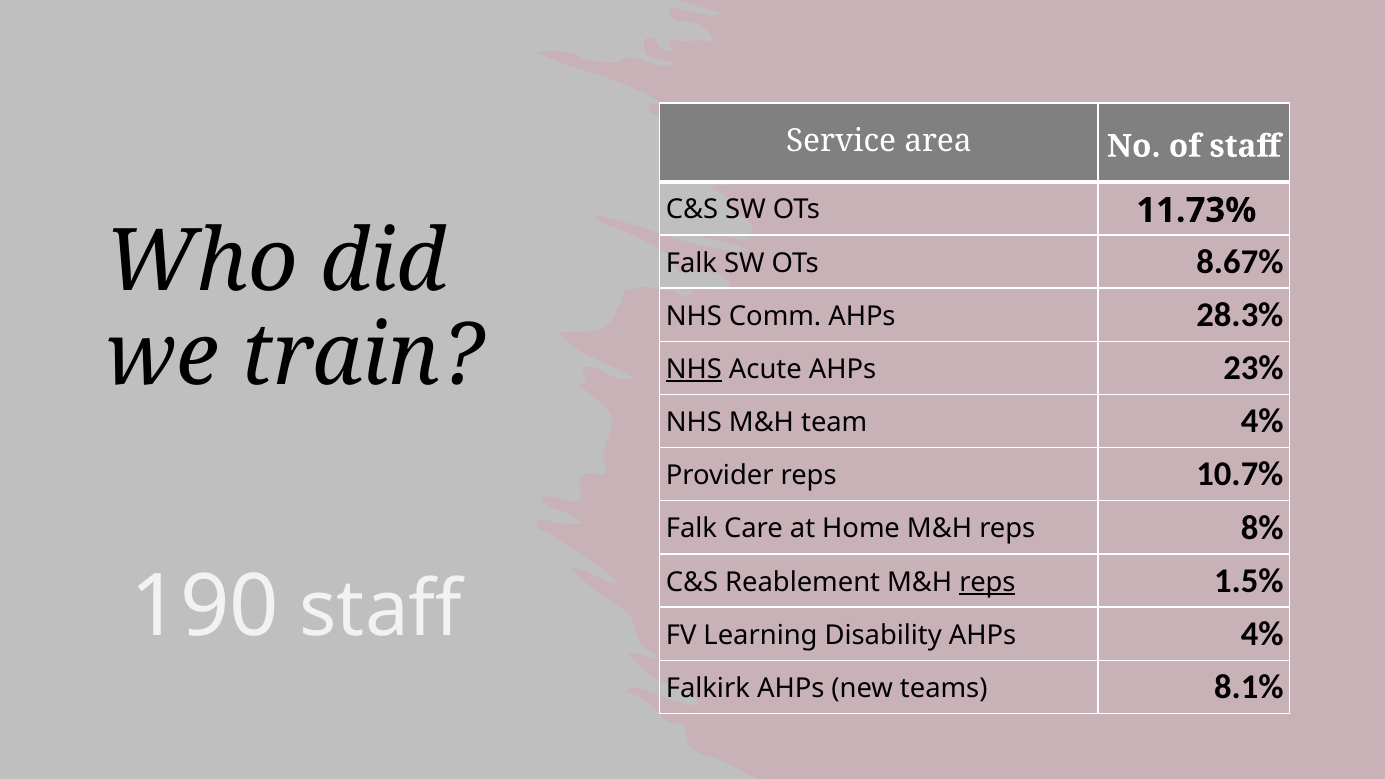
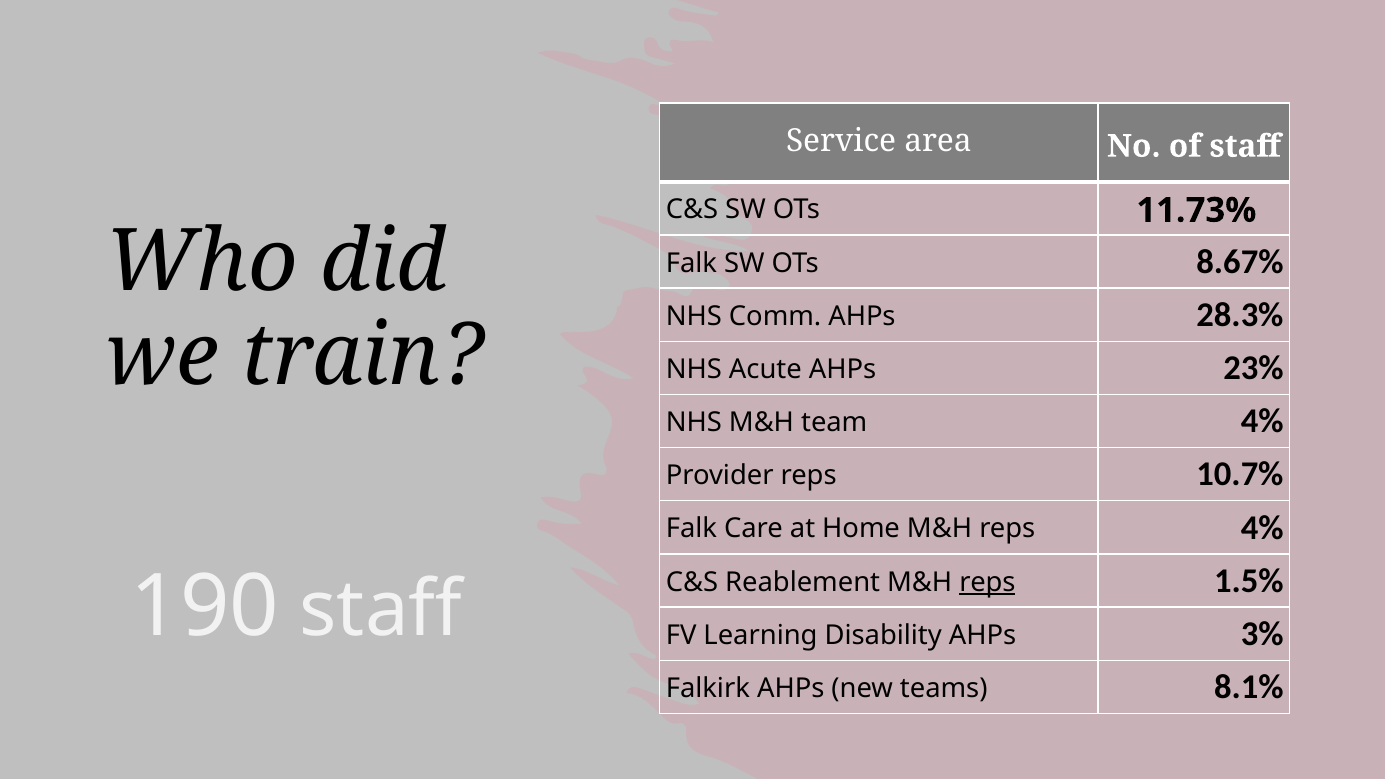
NHS at (694, 369) underline: present -> none
reps 8%: 8% -> 4%
AHPs 4%: 4% -> 3%
